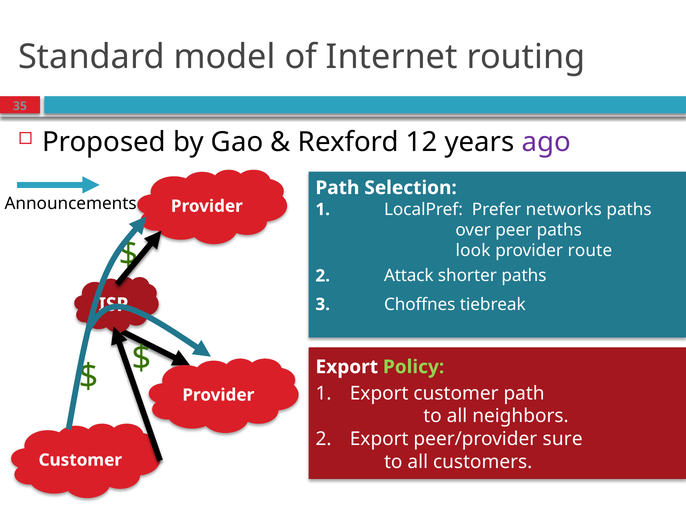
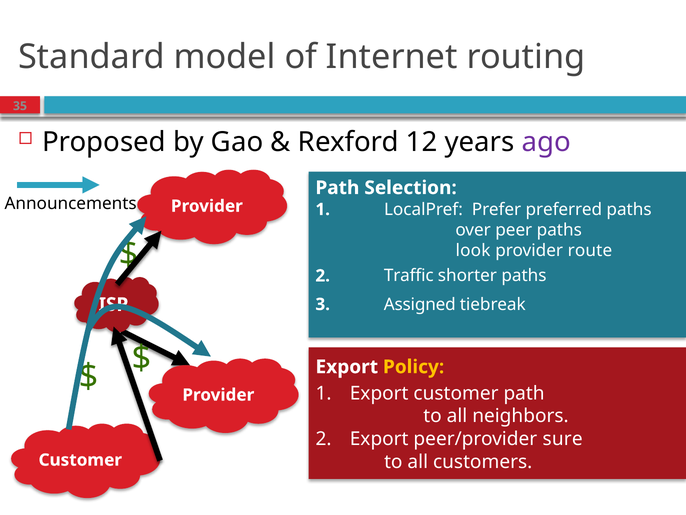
networks: networks -> preferred
Attack: Attack -> Traffic
Choffnes: Choffnes -> Assigned
Policy colour: light green -> yellow
